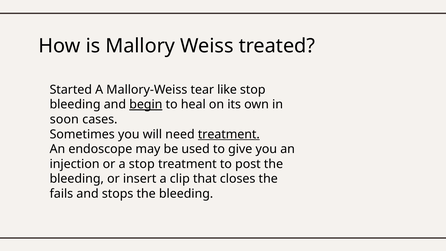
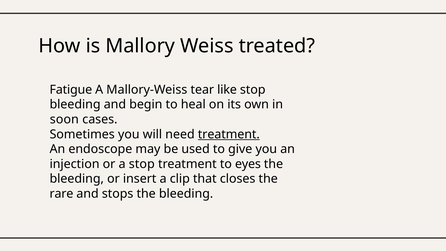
Started: Started -> Fatigue
begin underline: present -> none
post: post -> eyes
fails: fails -> rare
